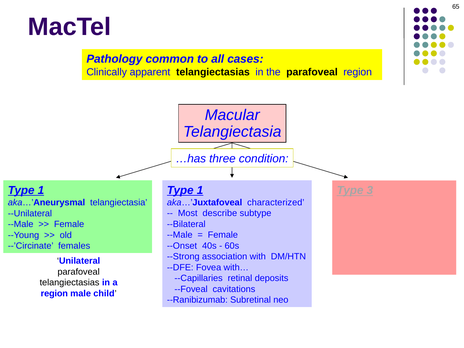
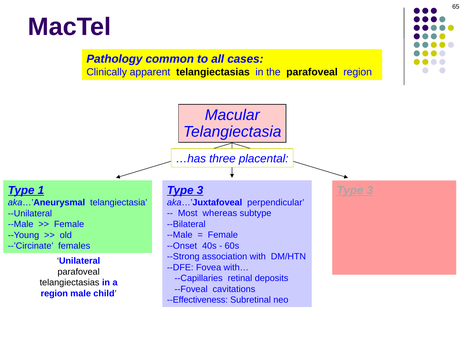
condition: condition -> placental
1 at (200, 190): 1 -> 3
characterized: characterized -> perpendicular
describe: describe -> whereas
--Ranibizumab: --Ranibizumab -> --Effectiveness
